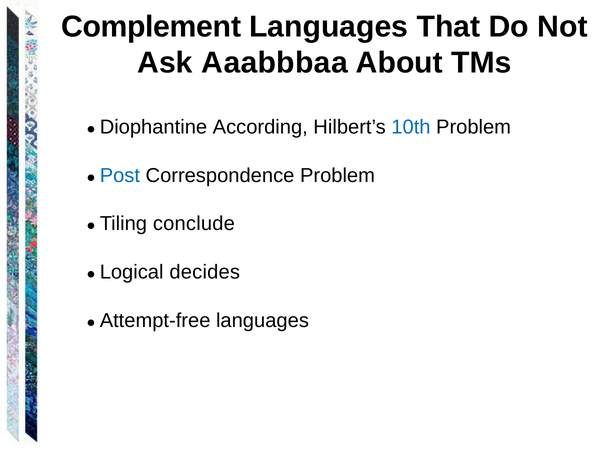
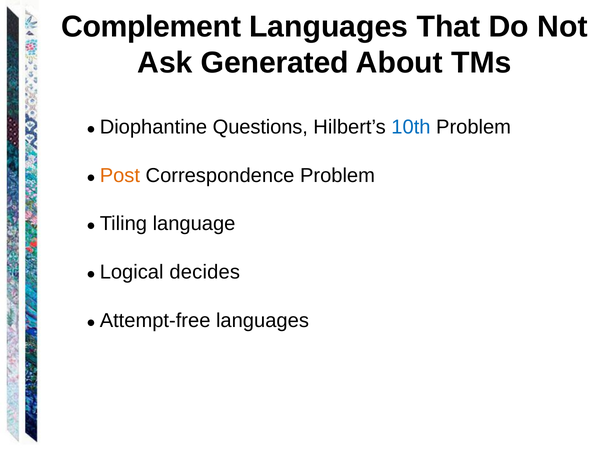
Aaabbbaa: Aaabbbaa -> Generated
According: According -> Questions
Post colour: blue -> orange
conclude: conclude -> language
